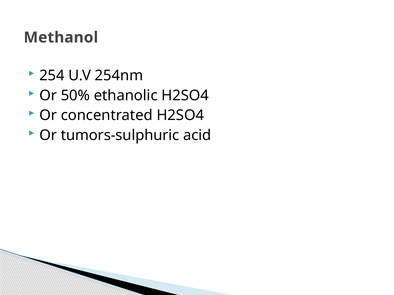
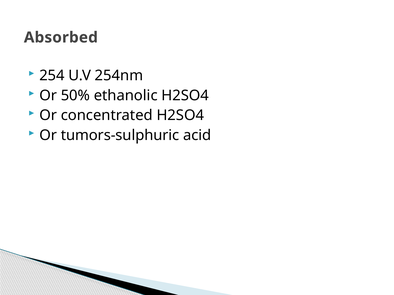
Methanol: Methanol -> Absorbed
